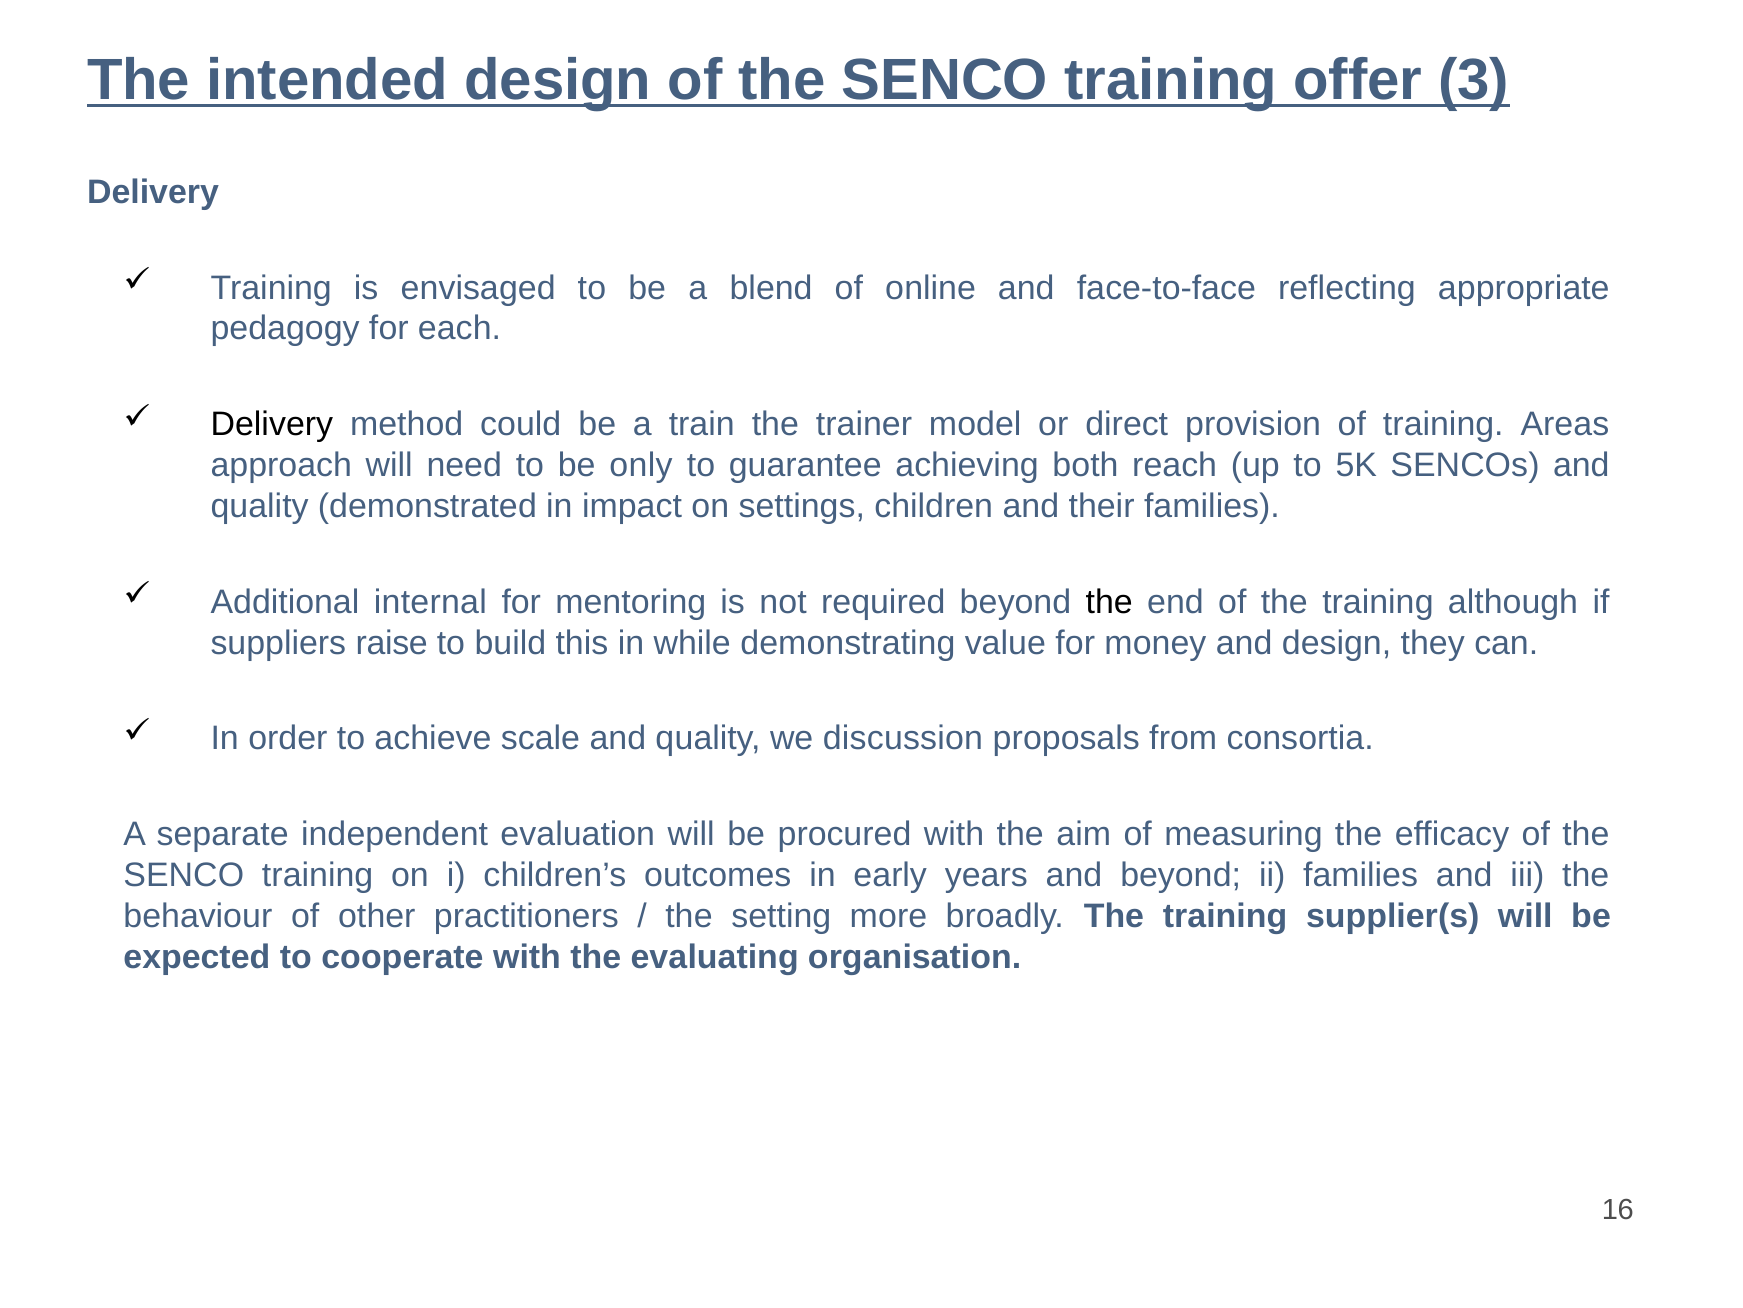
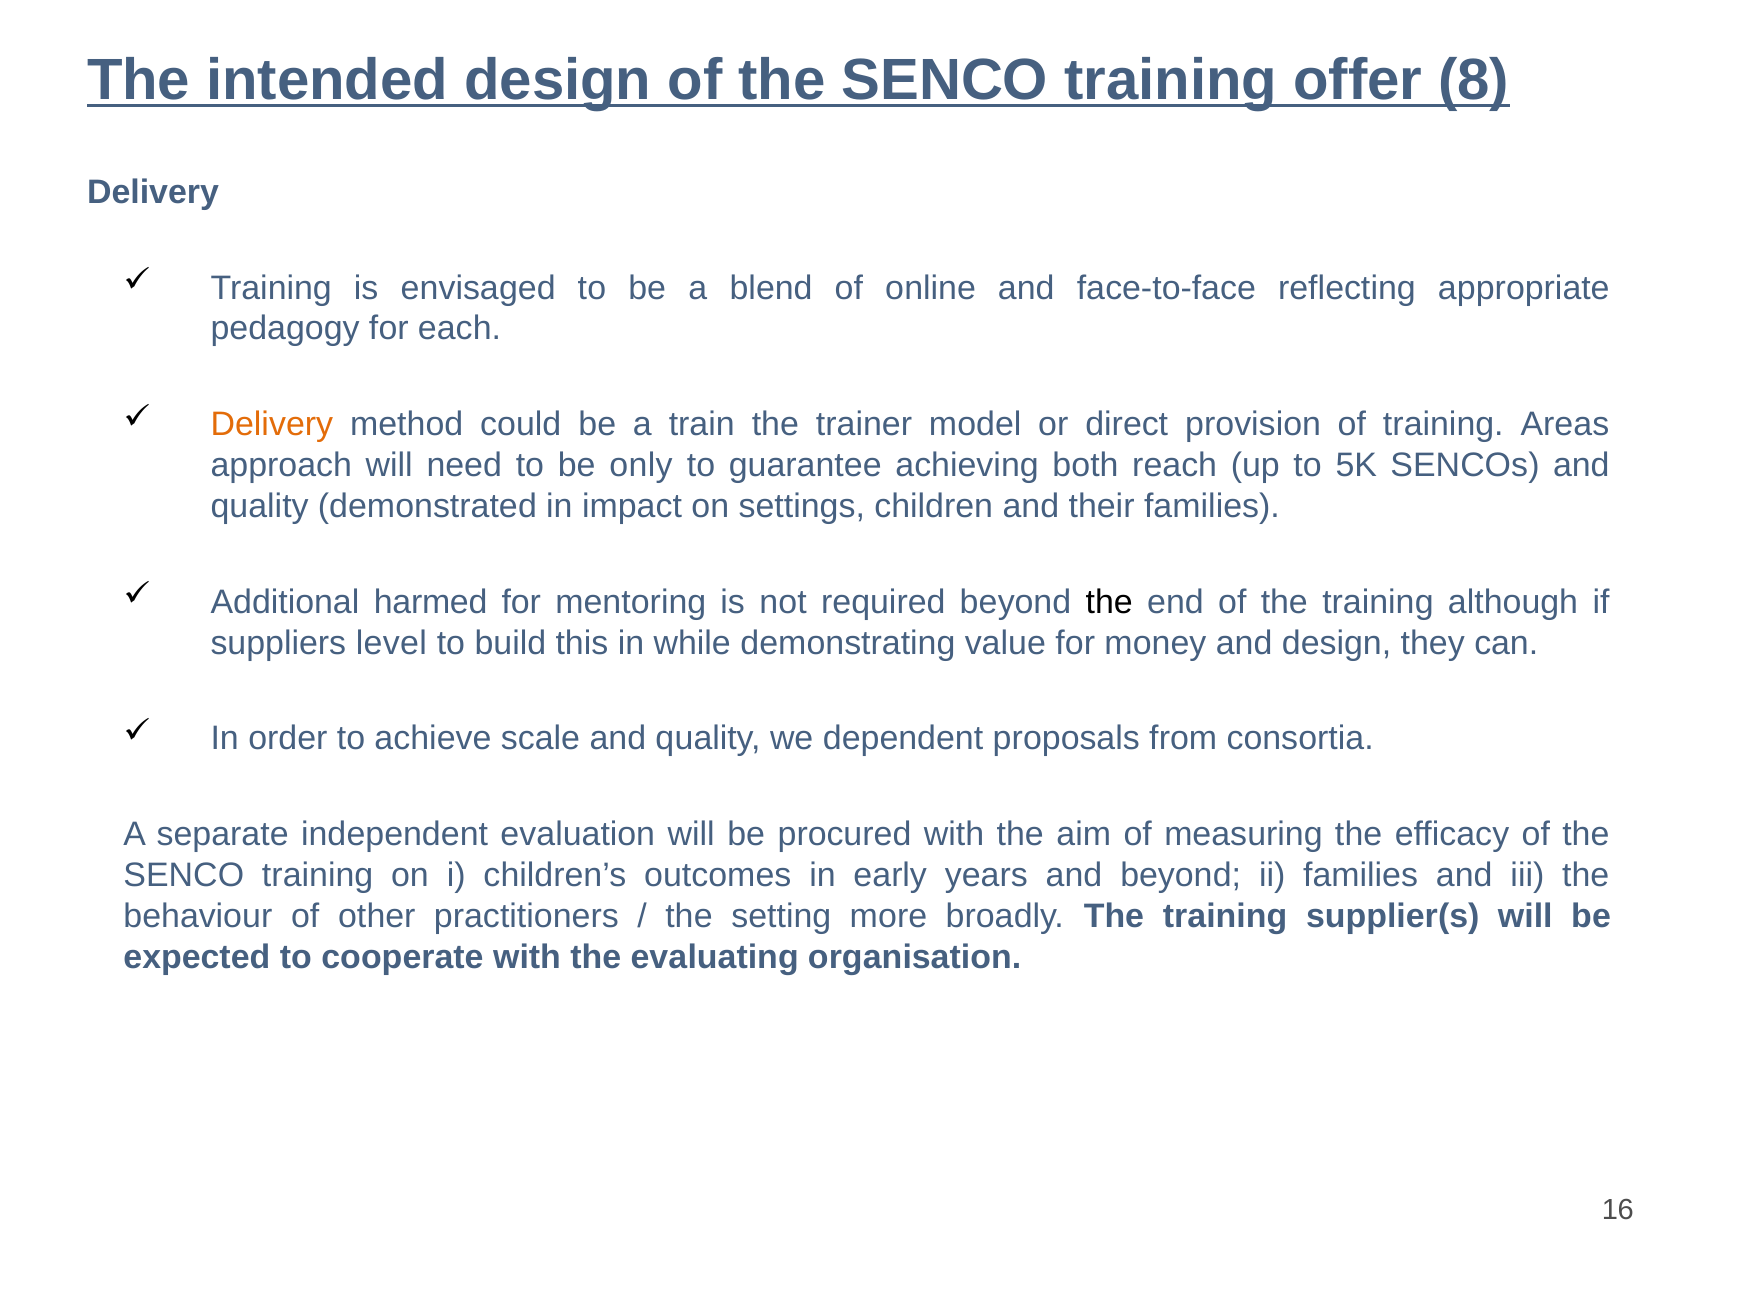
3: 3 -> 8
Delivery at (272, 424) colour: black -> orange
internal: internal -> harmed
raise: raise -> level
discussion: discussion -> dependent
